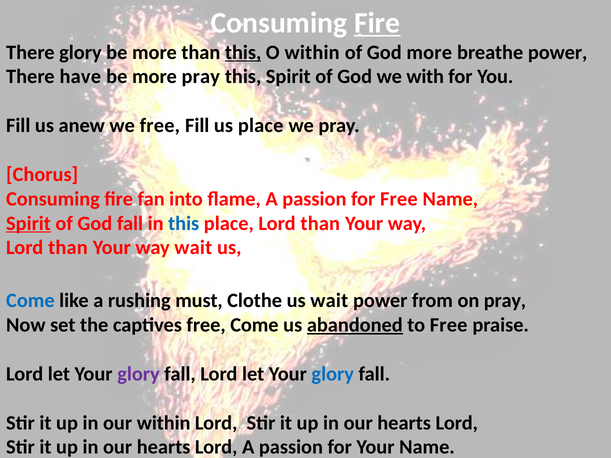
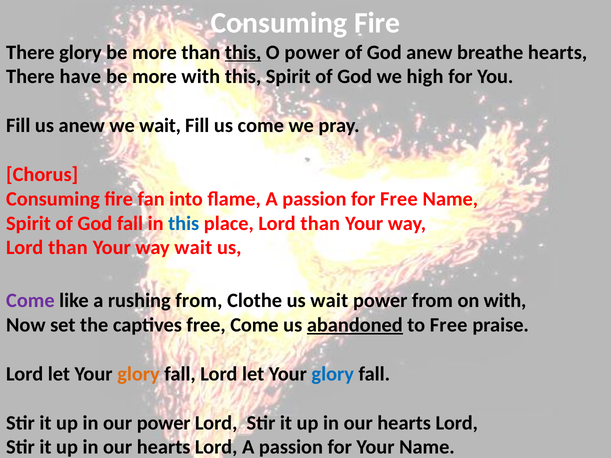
Fire at (377, 23) underline: present -> none
O within: within -> power
God more: more -> anew
breathe power: power -> hearts
more pray: pray -> with
with: with -> high
we free: free -> wait
Fill us place: place -> come
Spirit at (29, 223) underline: present -> none
Come at (30, 301) colour: blue -> purple
rushing must: must -> from
on pray: pray -> with
glory at (138, 374) colour: purple -> orange
our within: within -> power
